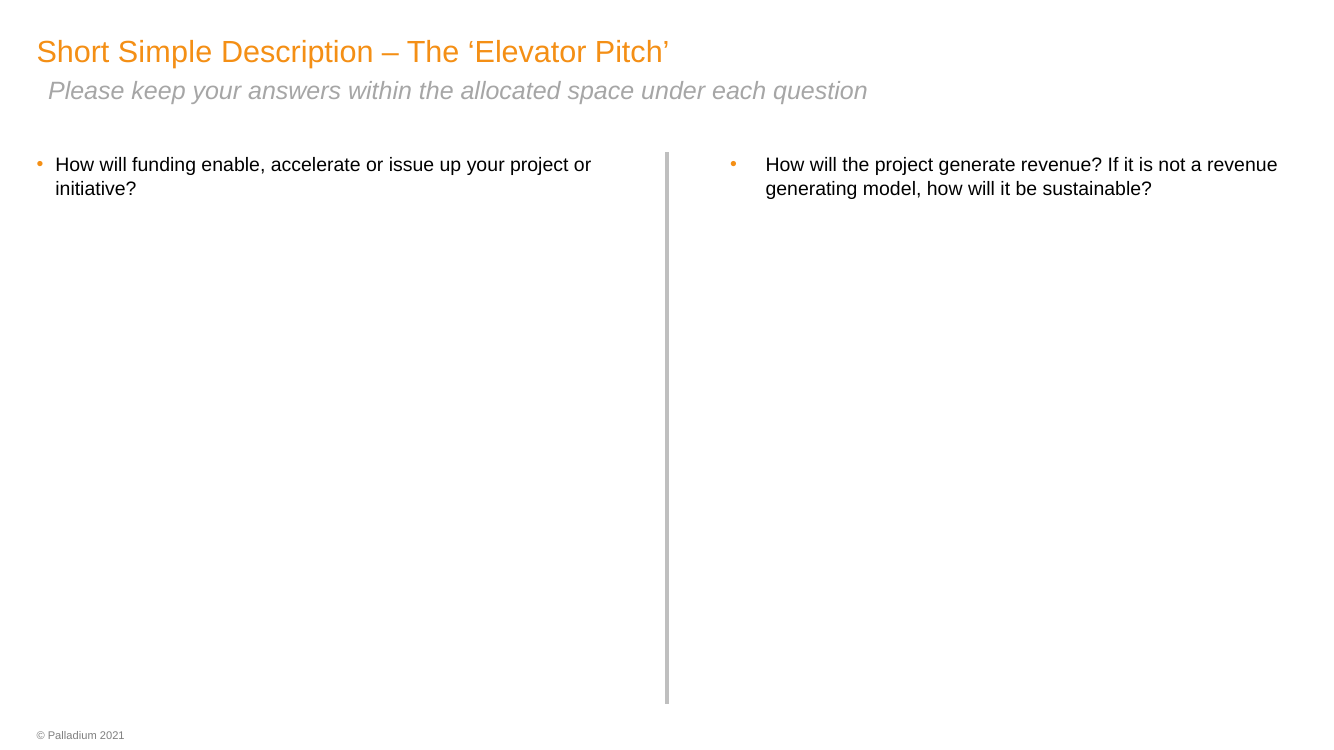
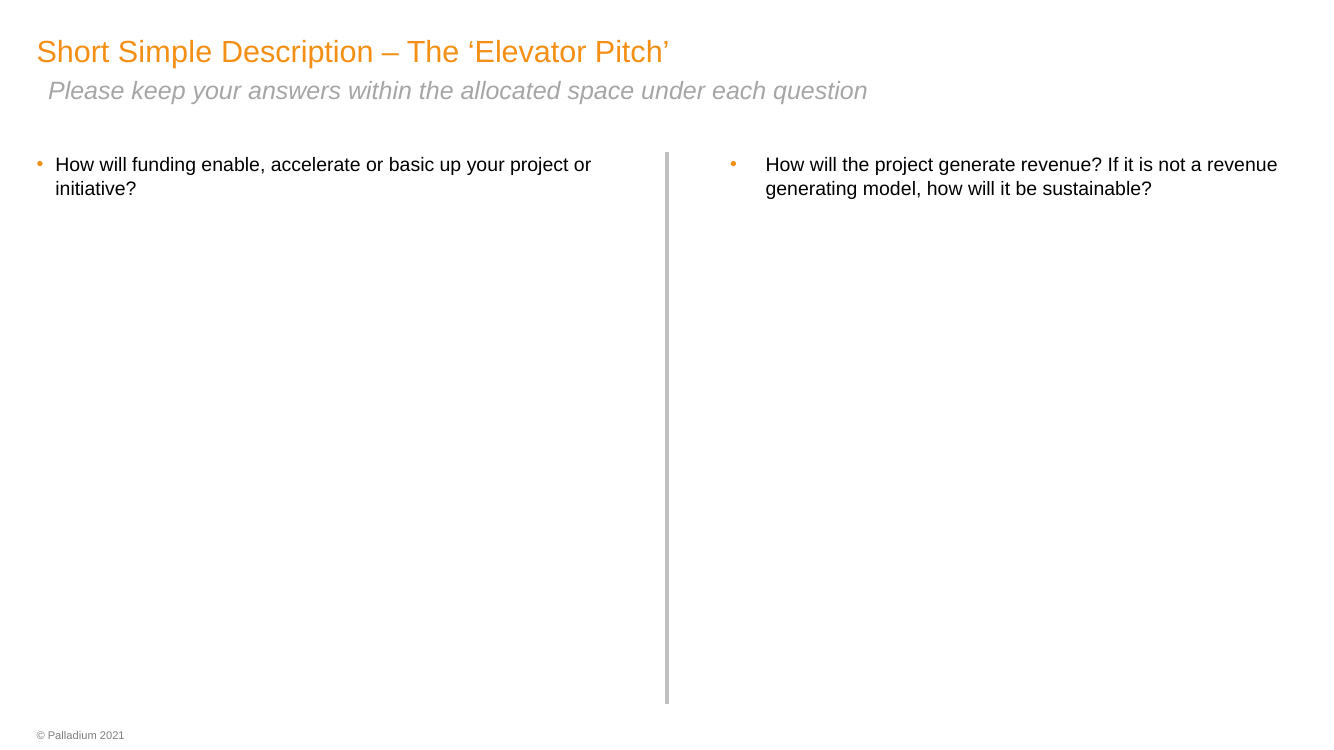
issue: issue -> basic
